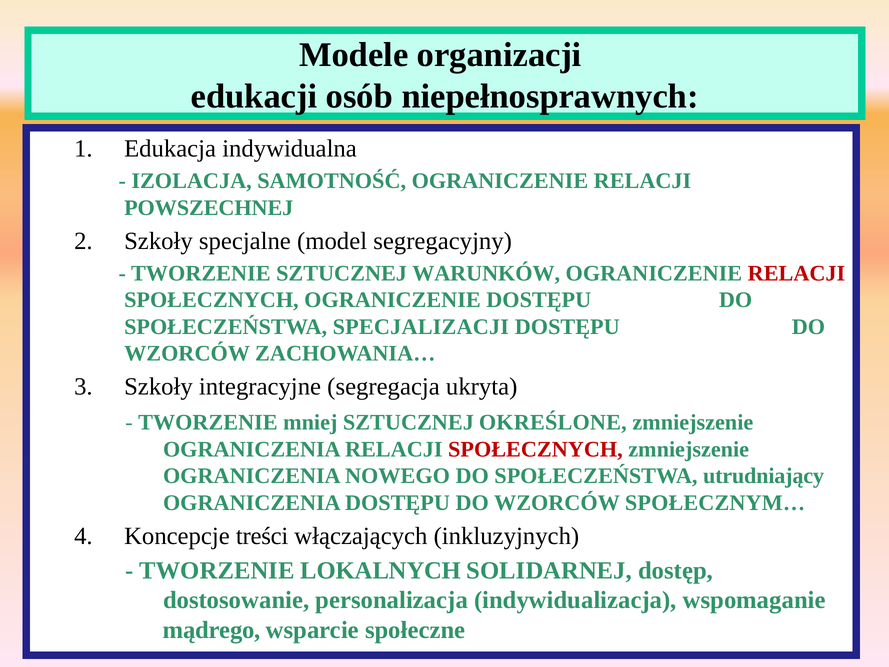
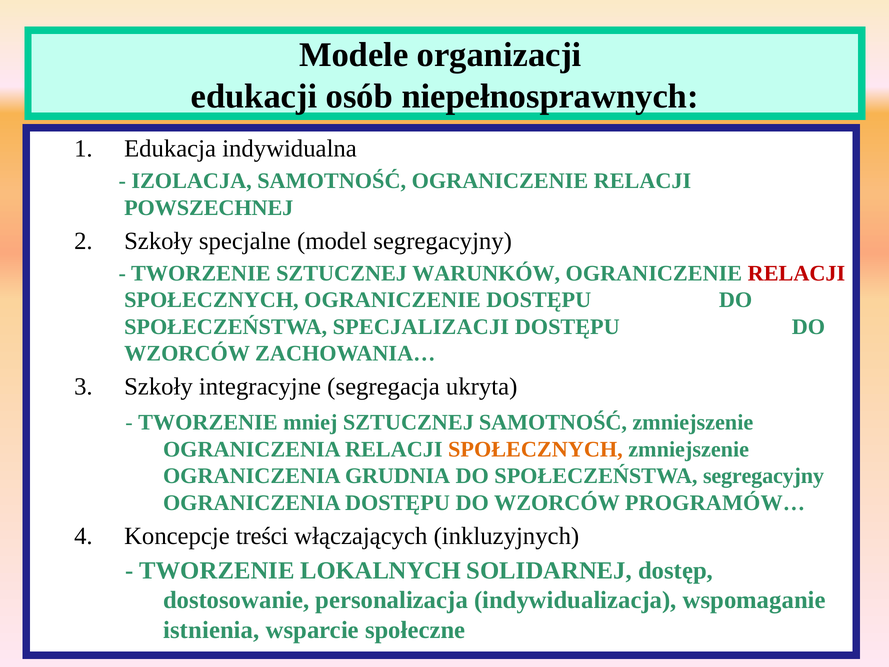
SZTUCZNEJ OKREŚLONE: OKREŚLONE -> SAMOTNOŚĆ
SPOŁECZNYCH at (535, 449) colour: red -> orange
NOWEGO: NOWEGO -> GRUDNIA
SPOŁECZEŃSTWA utrudniający: utrudniający -> segregacyjny
SPOŁECZNYM…: SPOŁECZNYM… -> PROGRAMÓW…
mądrego: mądrego -> istnienia
